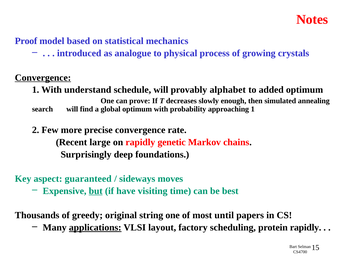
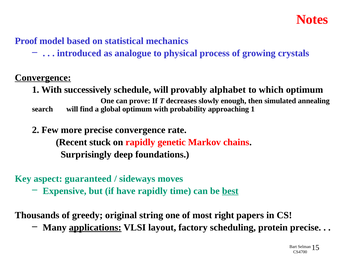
understand: understand -> successively
added: added -> which
large: large -> stuck
but underline: present -> none
have visiting: visiting -> rapidly
best underline: none -> present
until: until -> right
protein rapidly: rapidly -> precise
